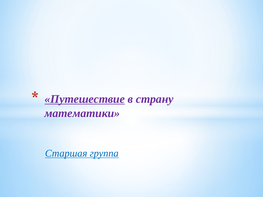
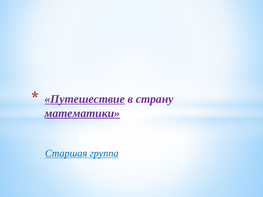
математики underline: none -> present
